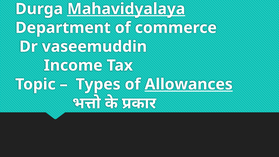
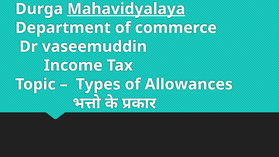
Allowances underline: present -> none
